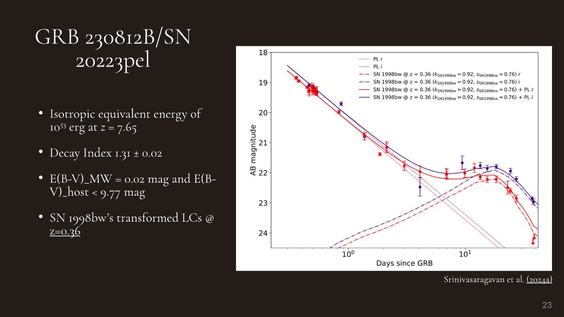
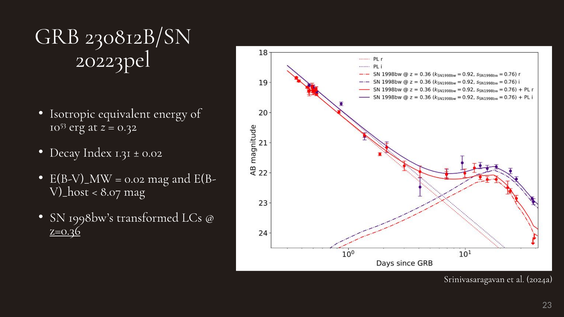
7.65: 7.65 -> 0.32
9.77: 9.77 -> 8.07
2024a underline: present -> none
